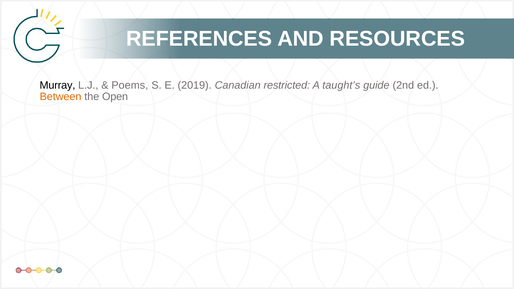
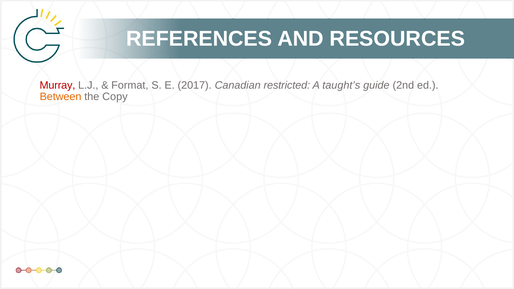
Murray colour: black -> red
Poems: Poems -> Format
2019: 2019 -> 2017
Open: Open -> Copy
